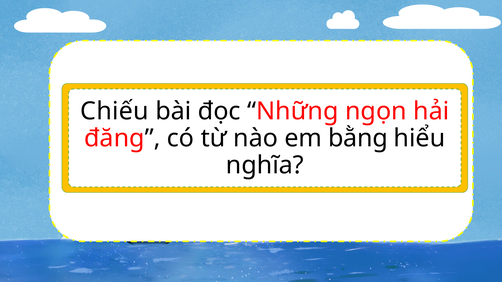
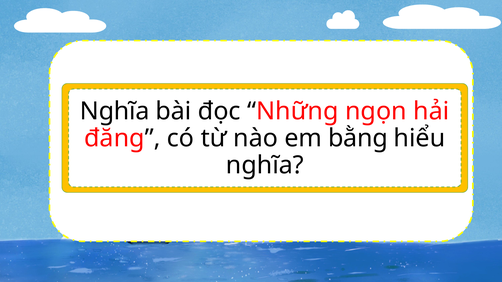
Chiếu at (114, 111): Chiếu -> Nghĩa
